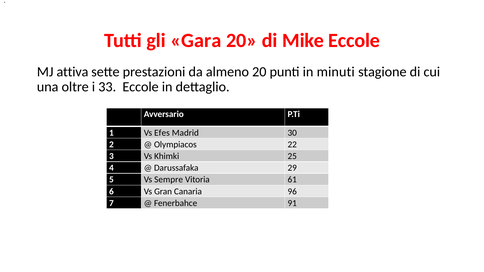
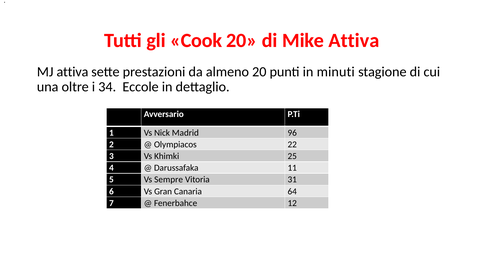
Gara: Gara -> Cook
Mike Eccole: Eccole -> Attiva
33: 33 -> 34
Efes: Efes -> Nick
30: 30 -> 96
29: 29 -> 11
61: 61 -> 31
96: 96 -> 64
91: 91 -> 12
